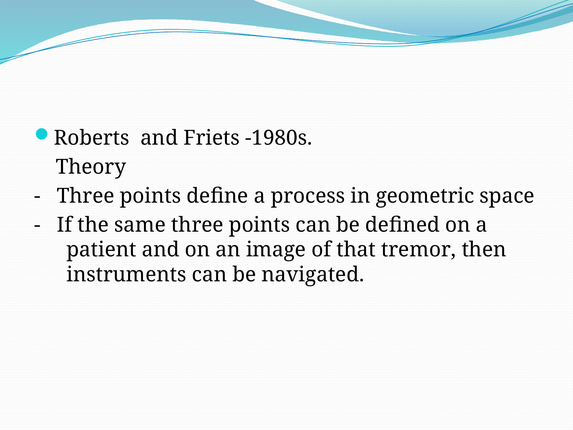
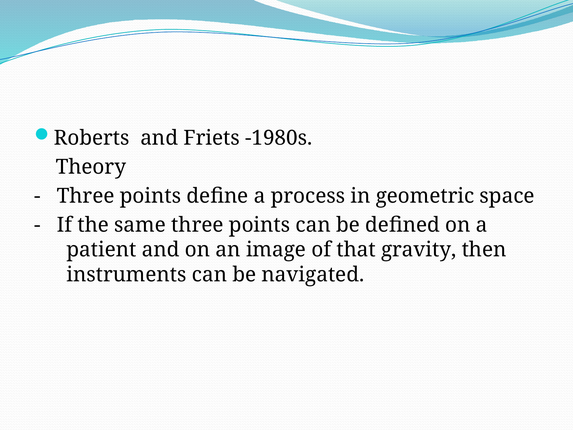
tremor: tremor -> gravity
